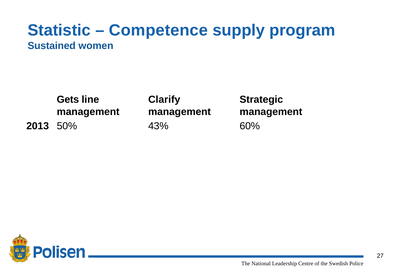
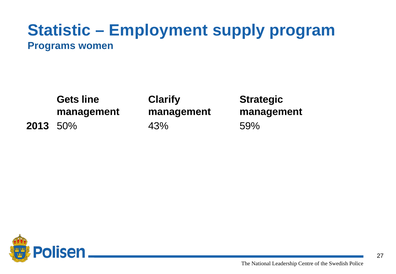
Competence: Competence -> Employment
Sustained: Sustained -> Programs
60%: 60% -> 59%
